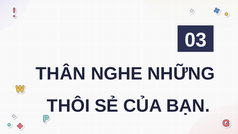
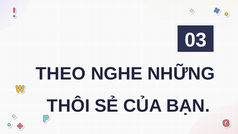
THÂN: THÂN -> THEO
